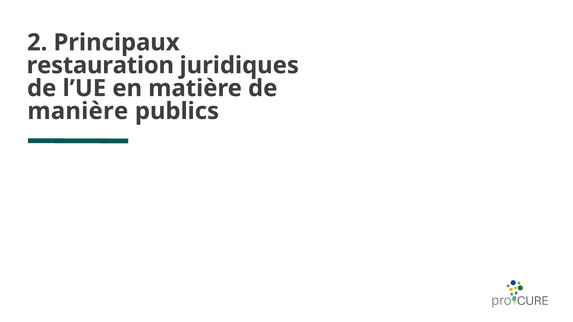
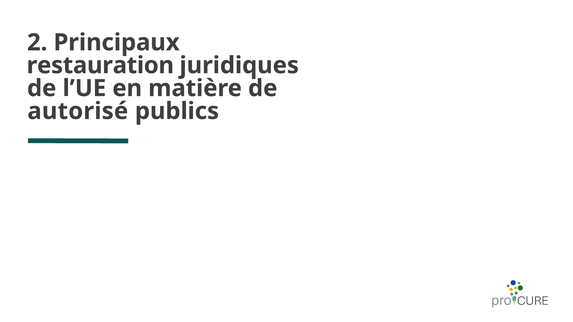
manière: manière -> autorisé
